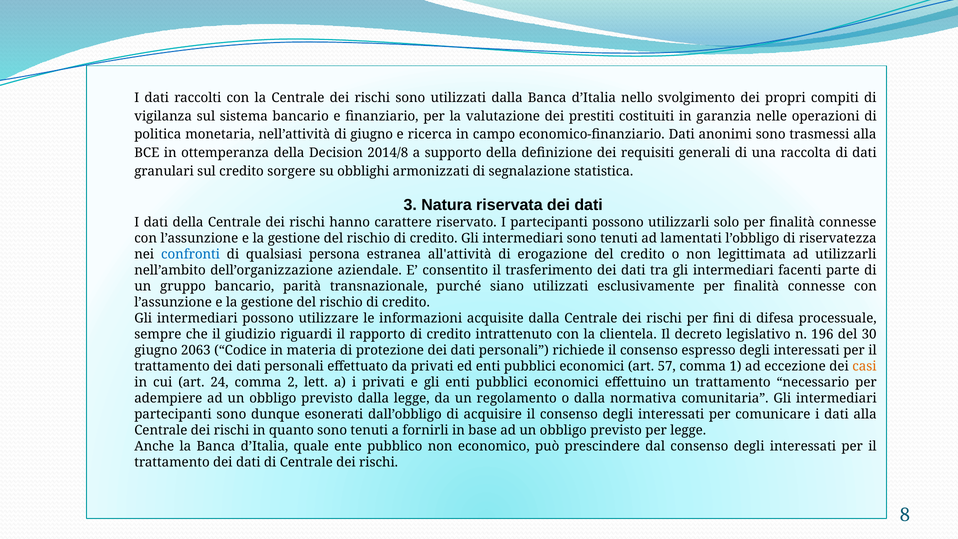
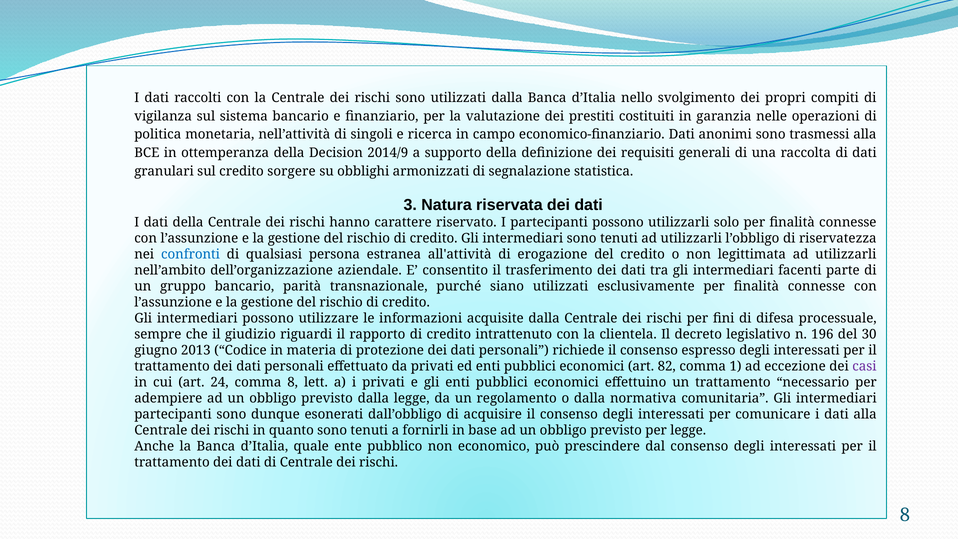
di giugno: giugno -> singoli
2014/8: 2014/8 -> 2014/9
tenuti ad lamentati: lamentati -> utilizzarli
2063: 2063 -> 2013
57: 57 -> 82
casi colour: orange -> purple
comma 2: 2 -> 8
